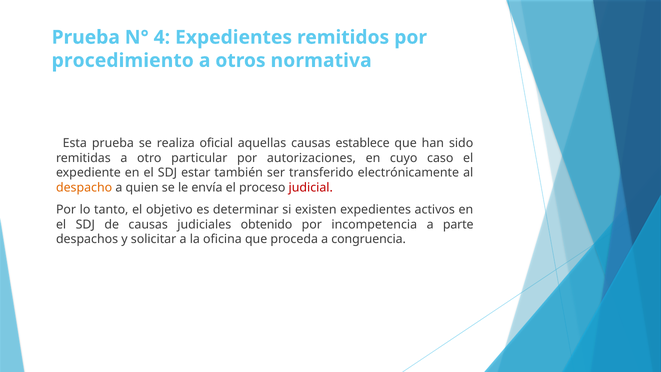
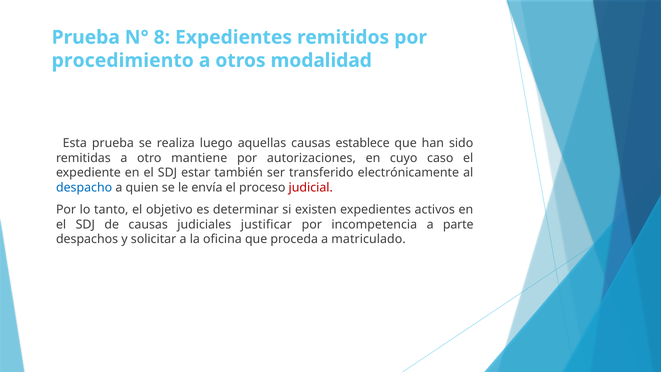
4: 4 -> 8
normativa: normativa -> modalidad
oficial: oficial -> luego
particular: particular -> mantiene
despacho colour: orange -> blue
obtenido: obtenido -> justificar
congruencia: congruencia -> matriculado
